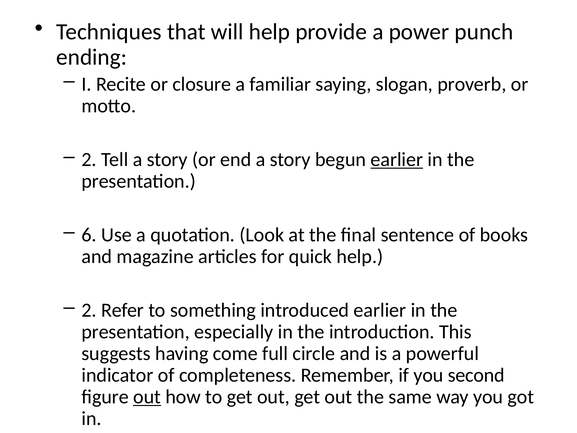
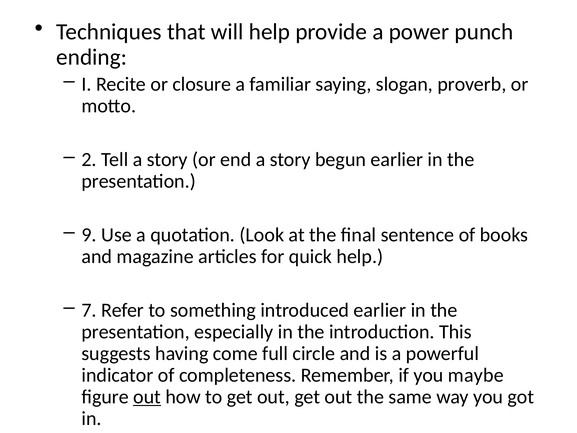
earlier at (397, 159) underline: present -> none
6: 6 -> 9
2 at (89, 310): 2 -> 7
second: second -> maybe
